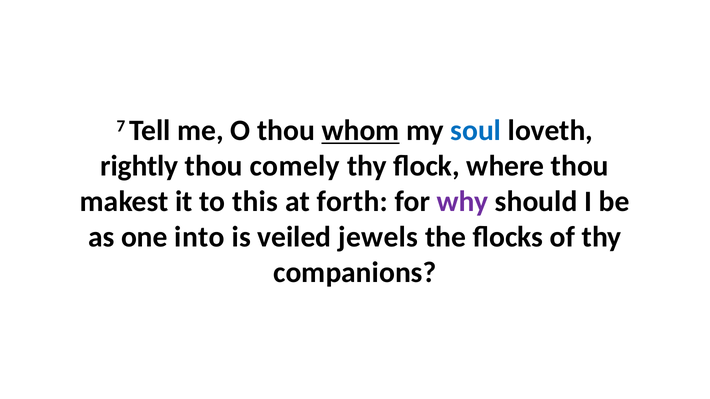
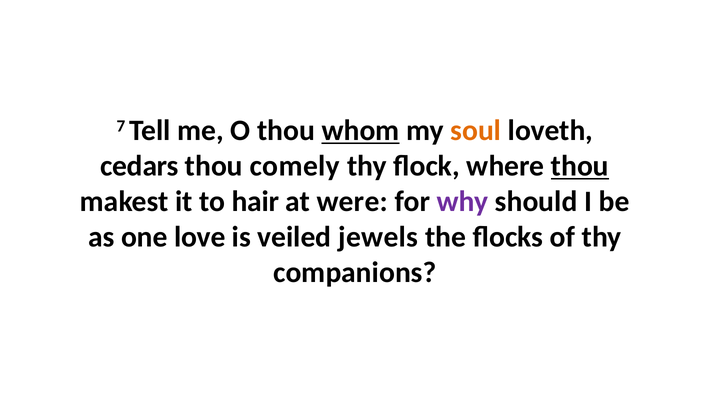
soul colour: blue -> orange
rightly: rightly -> cedars
thou at (580, 166) underline: none -> present
this: this -> hair
forth: forth -> were
into: into -> love
